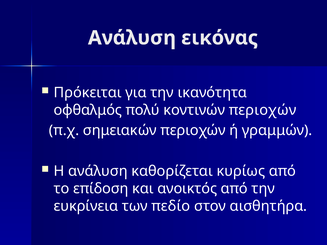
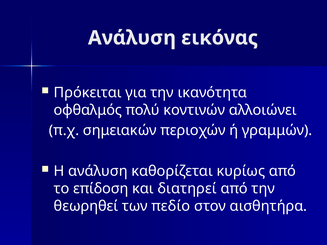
κοντινών περιοχών: περιοχών -> αλλοιώνει
ανοικτός: ανοικτός -> διατηρεί
ευκρίνεια: ευκρίνεια -> θεωρηθεί
